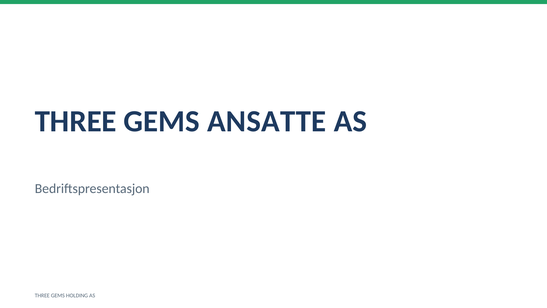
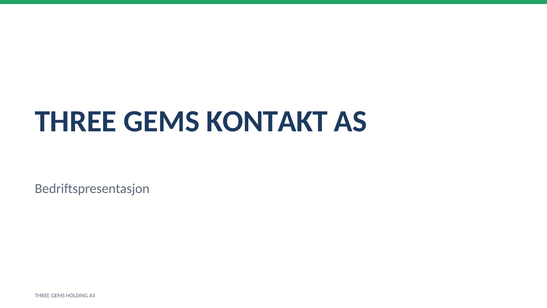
ANSATTE: ANSATTE -> KONTAKT
